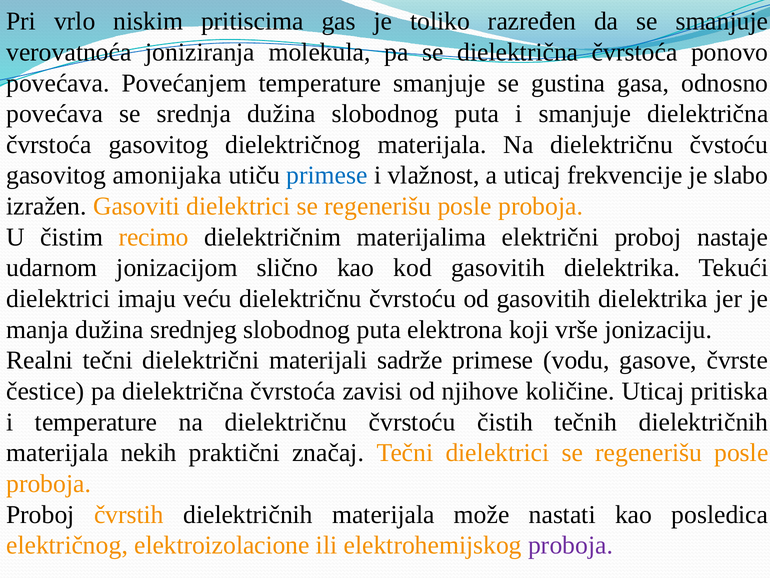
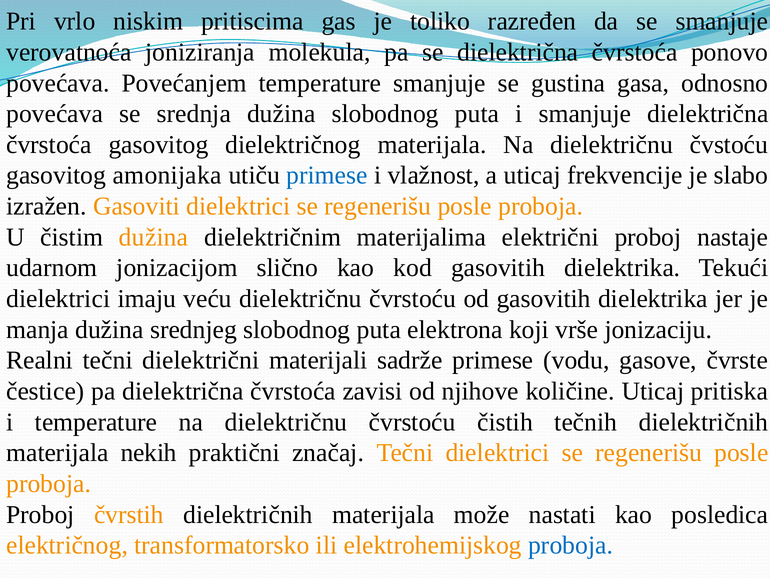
čistim recimo: recimo -> dužina
elektroizolacione: elektroizolacione -> transformatorsko
proboja at (571, 545) colour: purple -> blue
